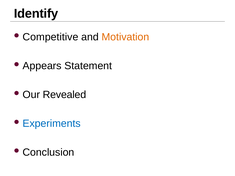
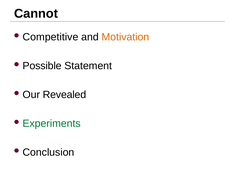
Identify: Identify -> Cannot
Appears: Appears -> Possible
Experiments colour: blue -> green
